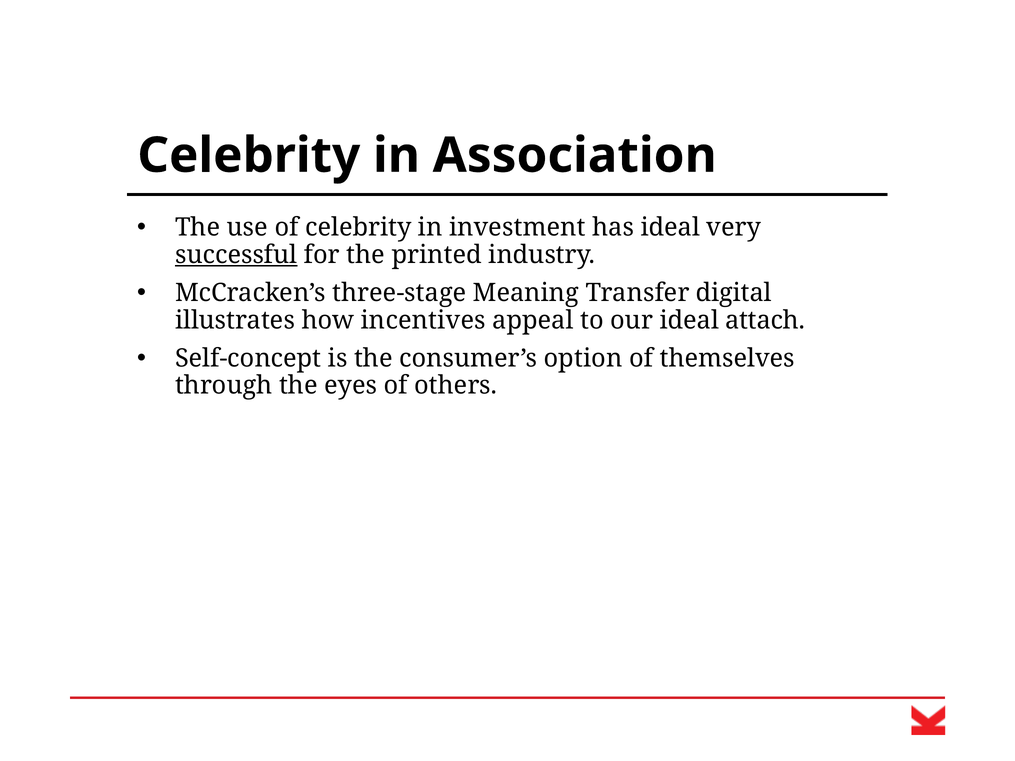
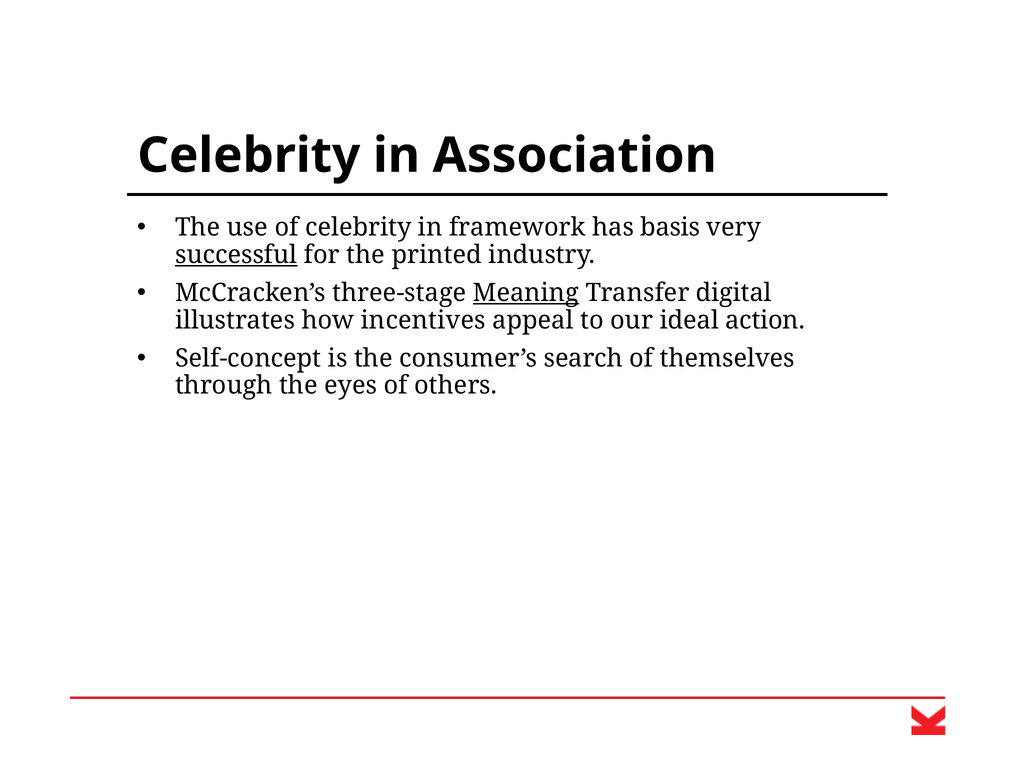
investment: investment -> framework
has ideal: ideal -> basis
Meaning underline: none -> present
attach: attach -> action
option: option -> search
